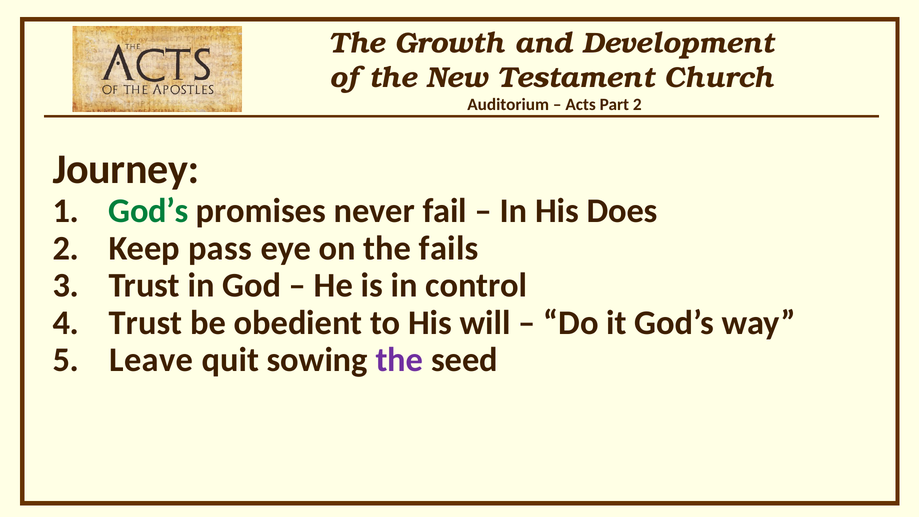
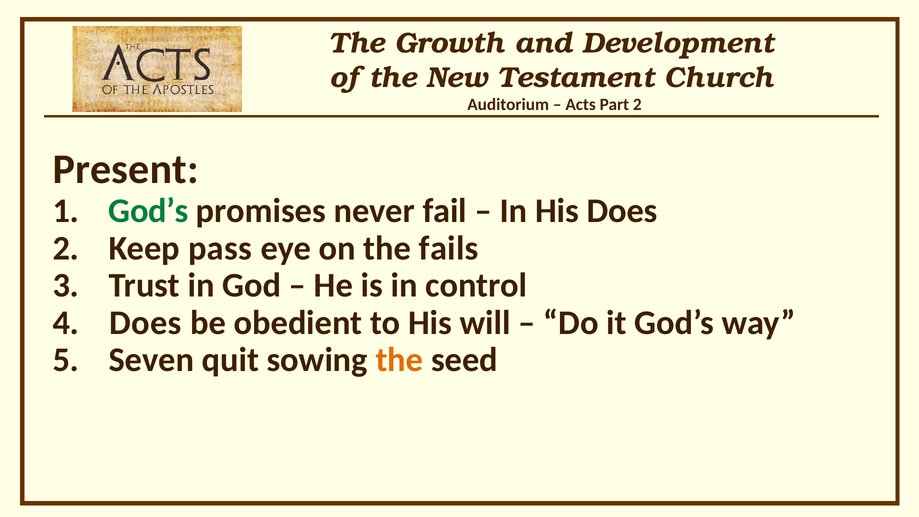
Journey: Journey -> Present
Trust at (145, 323): Trust -> Does
Leave: Leave -> Seven
the at (399, 360) colour: purple -> orange
